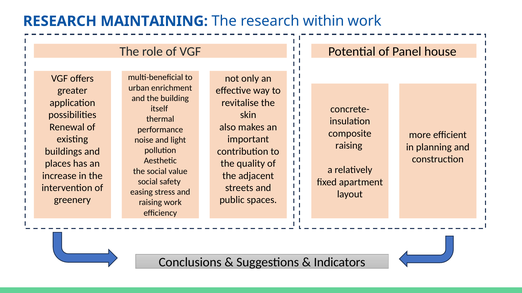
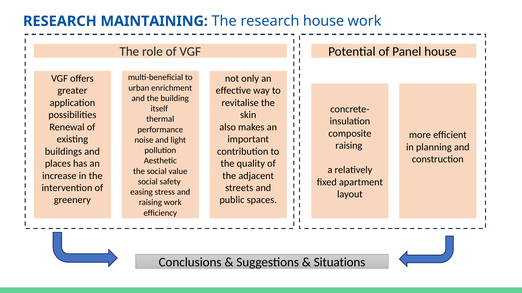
research within: within -> house
Indicators: Indicators -> Situations
